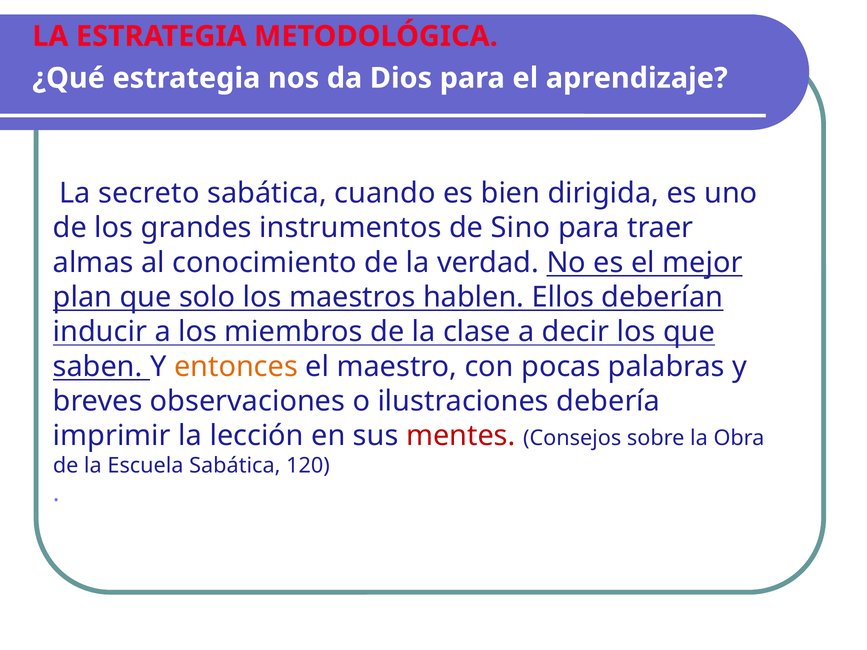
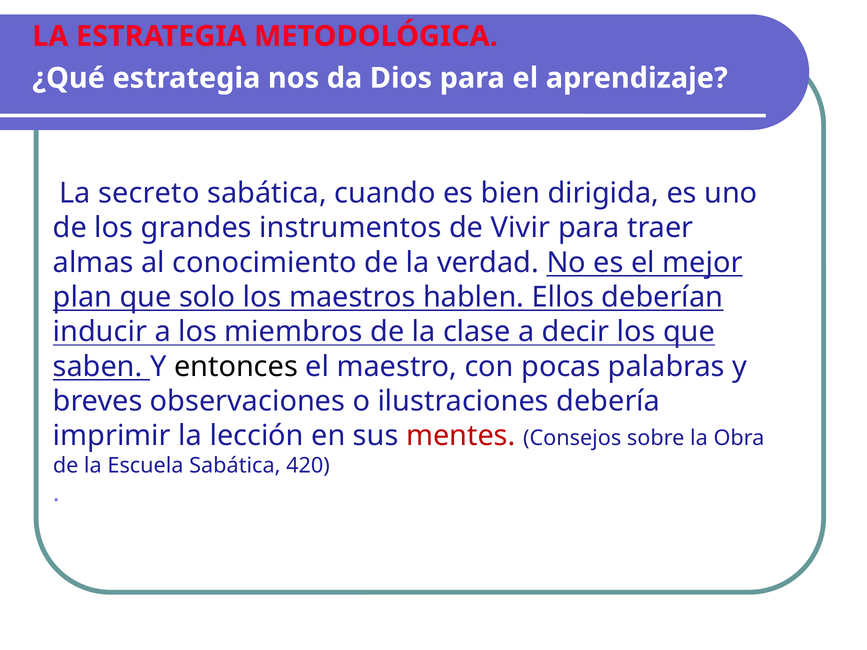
Sino: Sino -> Vivir
entonces colour: orange -> black
120: 120 -> 420
